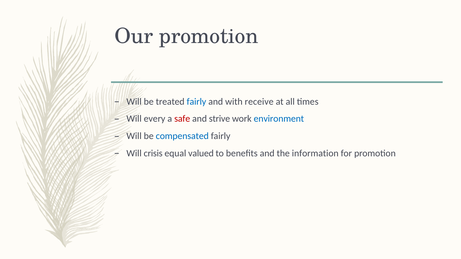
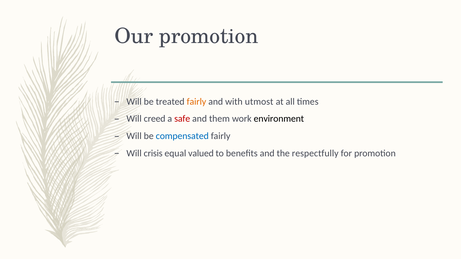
fairly at (196, 102) colour: blue -> orange
receive: receive -> utmost
every: every -> creed
strive: strive -> them
environment colour: blue -> black
information: information -> respectfully
